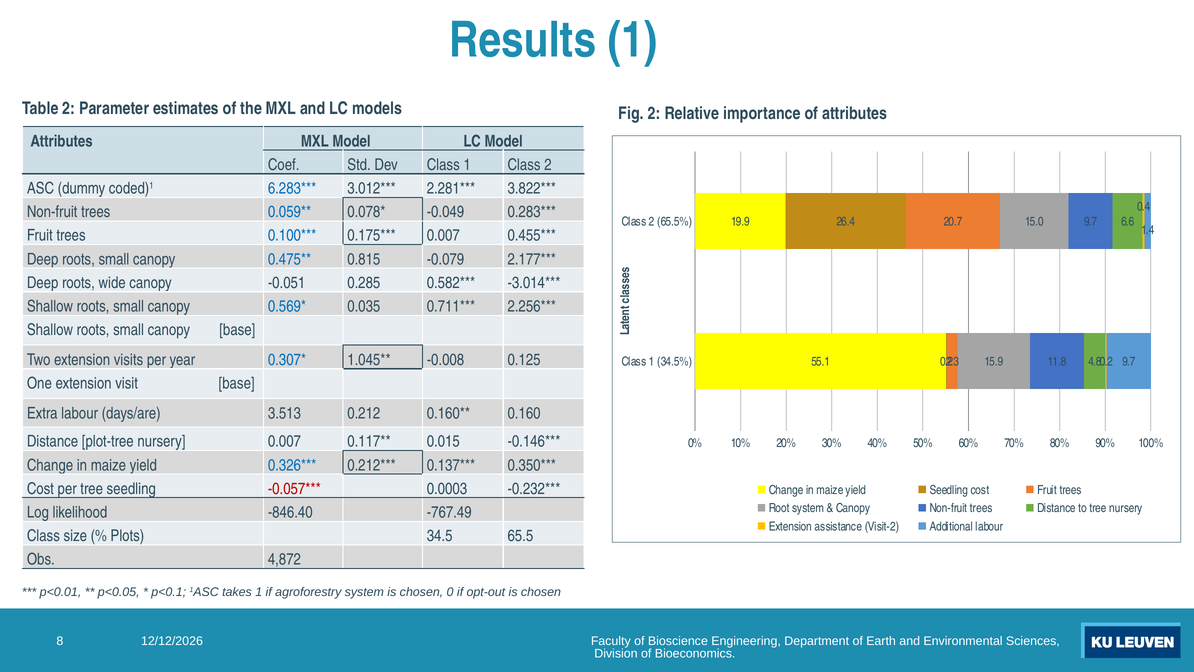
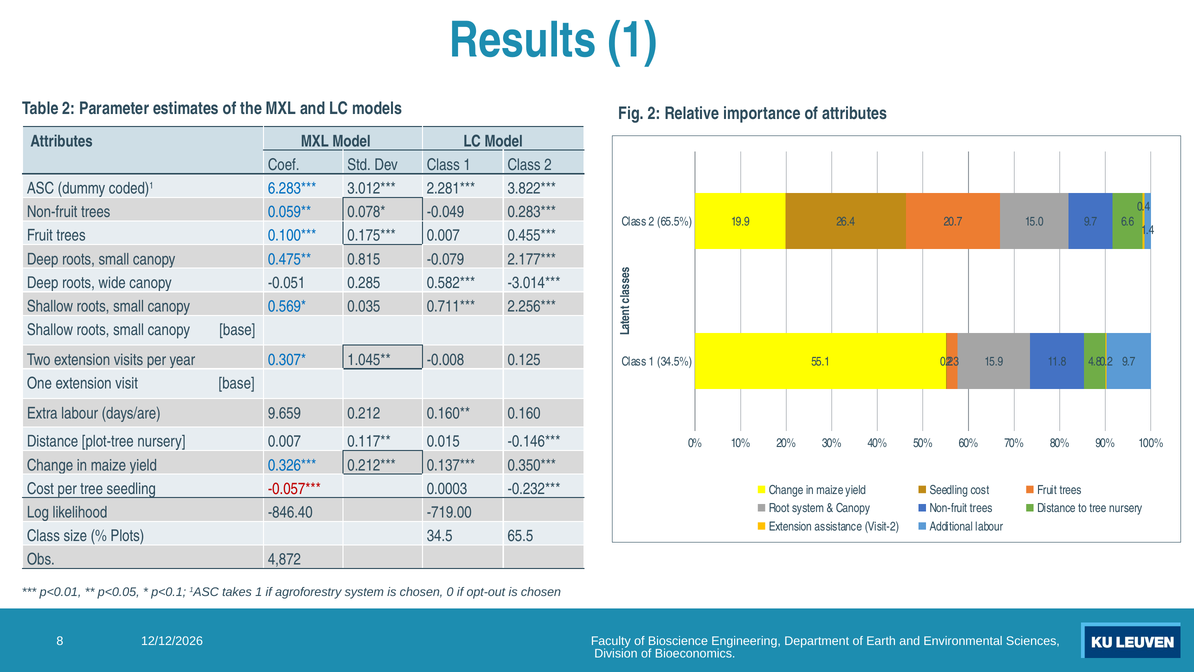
3.513: 3.513 -> 9.659
-767.49: -767.49 -> -719.00
